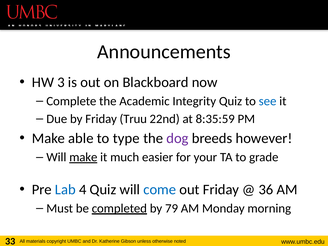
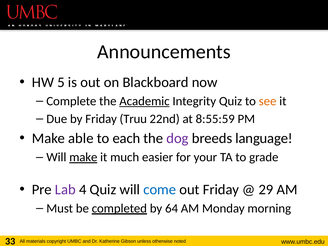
3: 3 -> 5
Academic underline: none -> present
see colour: blue -> orange
8:35:59: 8:35:59 -> 8:55:59
type: type -> each
however: however -> language
Lab colour: blue -> purple
36: 36 -> 29
79: 79 -> 64
